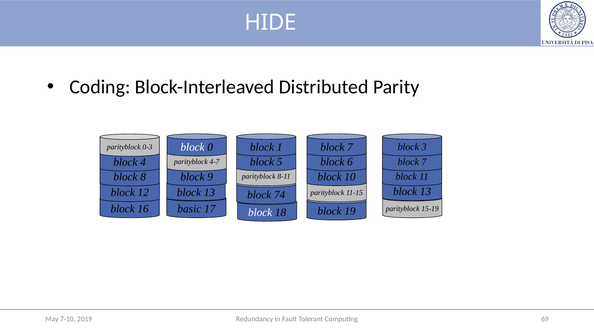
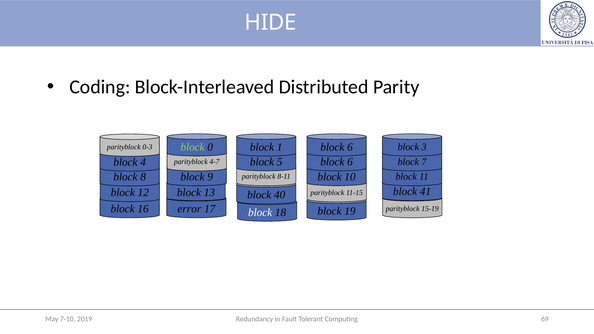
block at (193, 147) colour: white -> light green
7 at (350, 147): 7 -> 6
13 at (425, 192): 13 -> 41
74: 74 -> 40
basic: basic -> error
